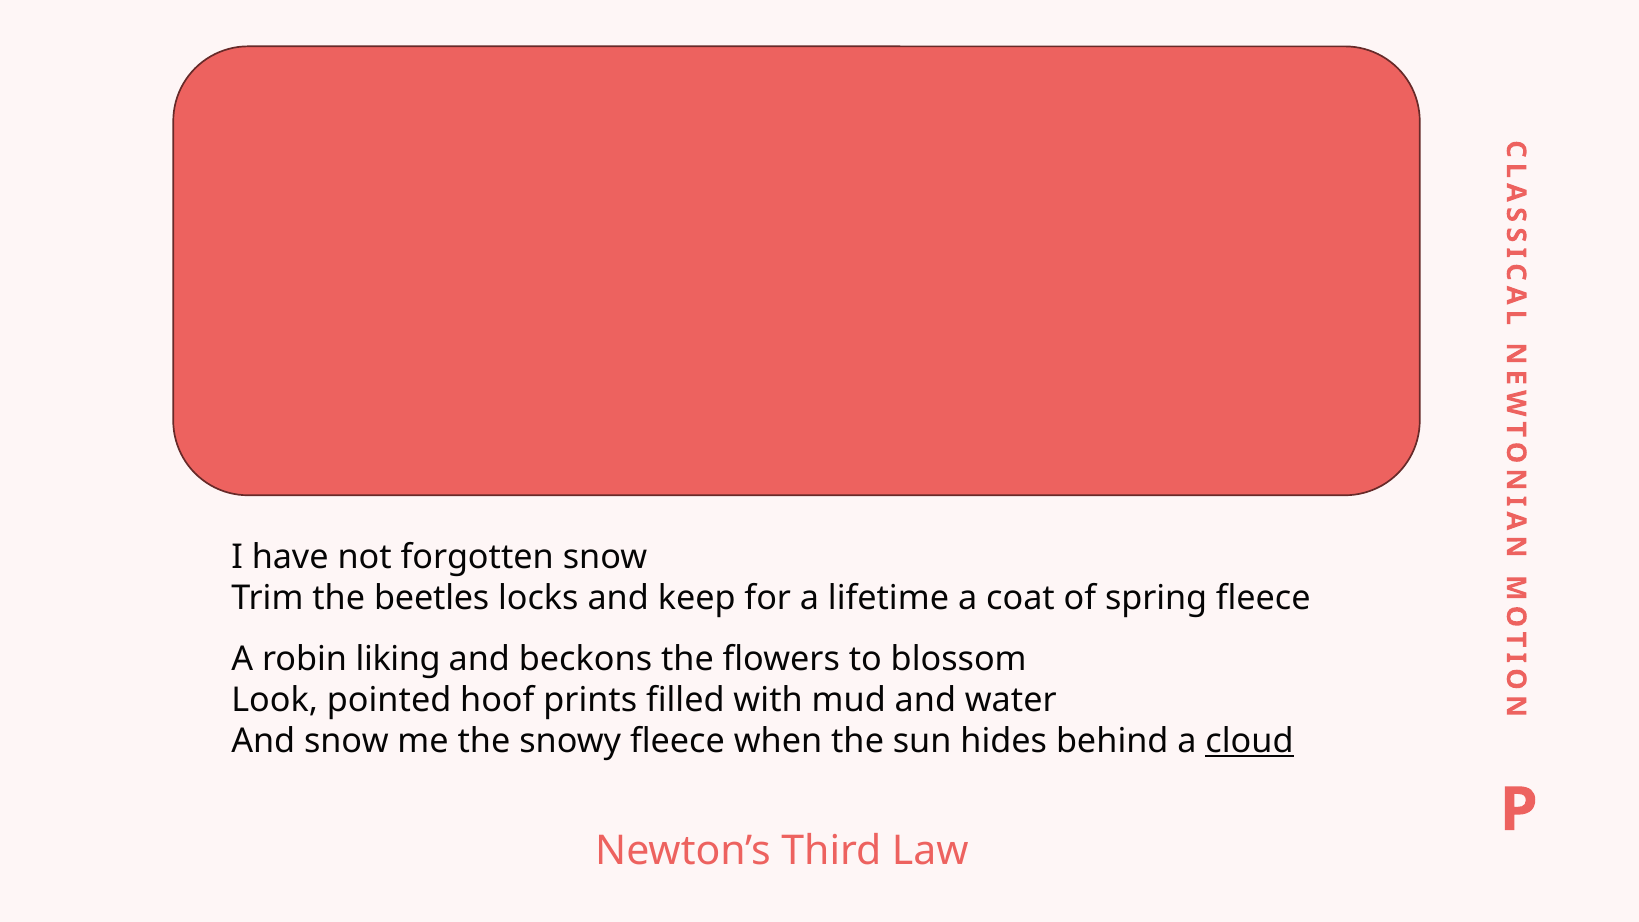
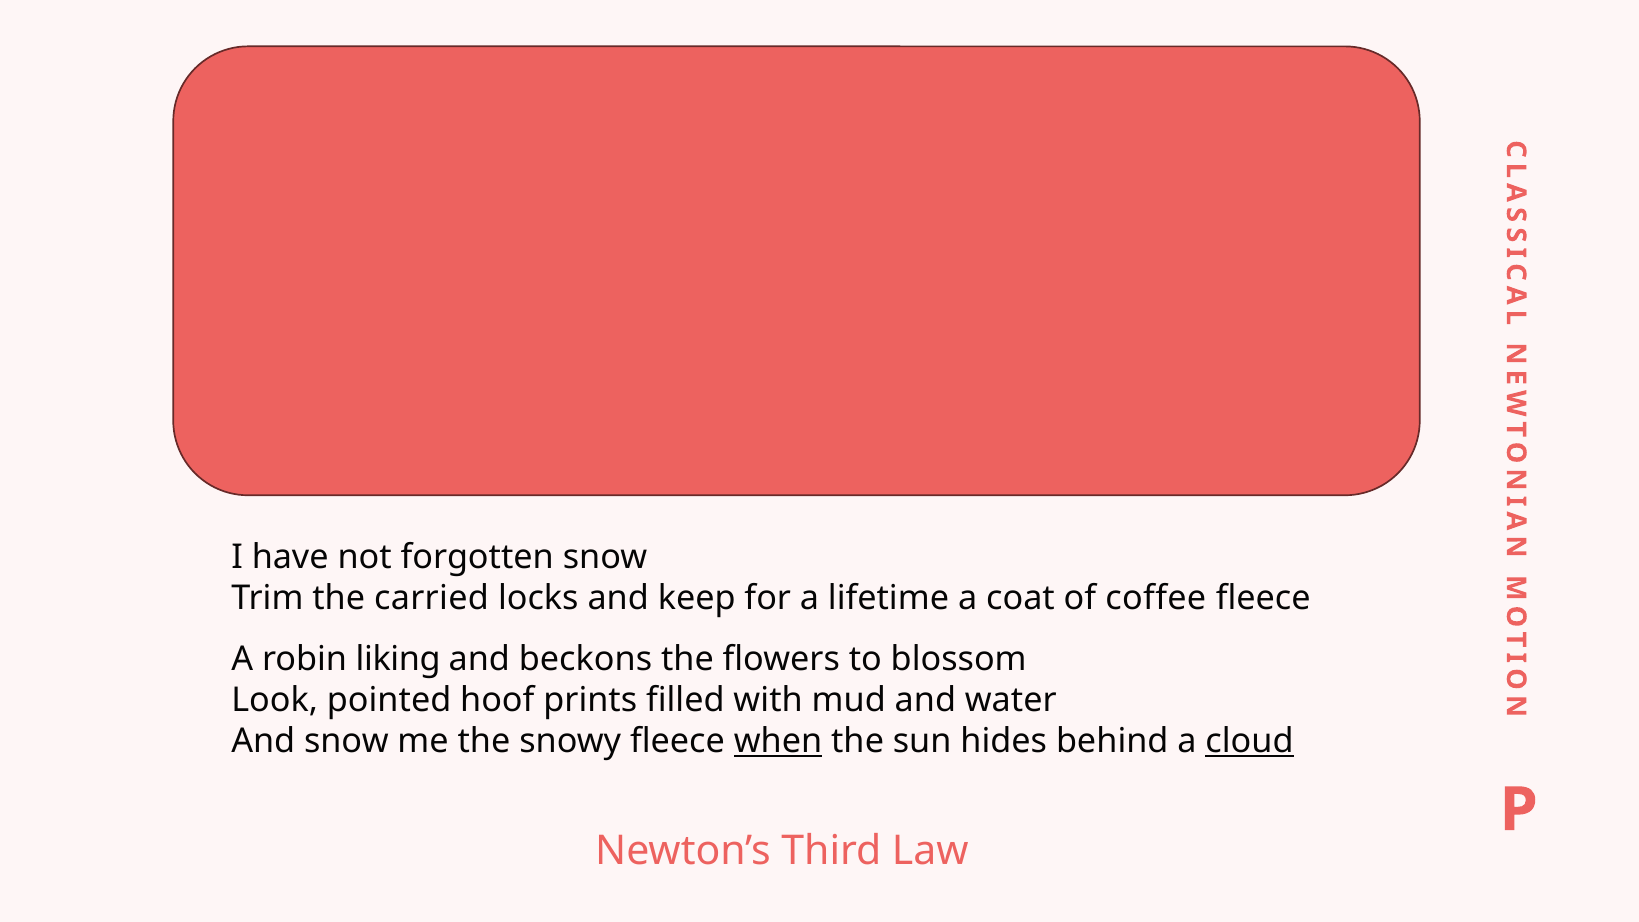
beetles: beetles -> carried
spring: spring -> coffee
when underline: none -> present
